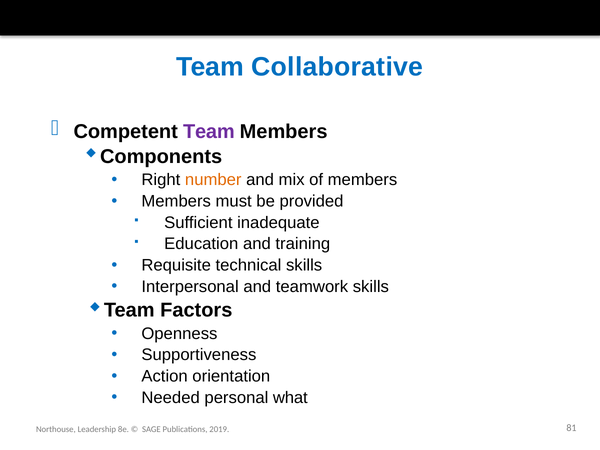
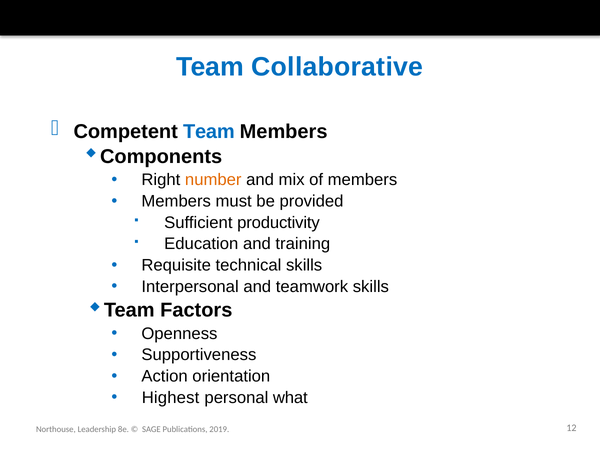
Team at (209, 131) colour: purple -> blue
inadequate: inadequate -> productivity
Needed: Needed -> Highest
81: 81 -> 12
